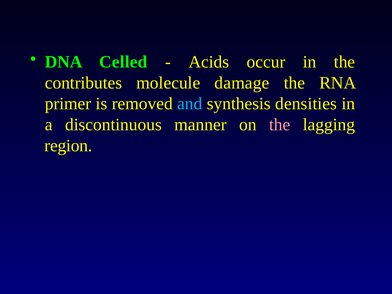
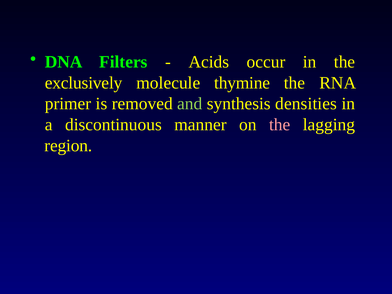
Celled: Celled -> Filters
contributes: contributes -> exclusively
damage: damage -> thymine
and colour: light blue -> light green
